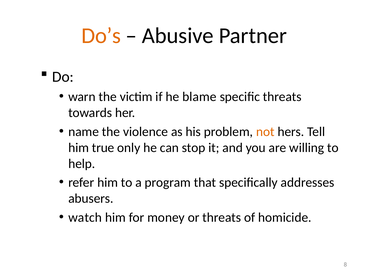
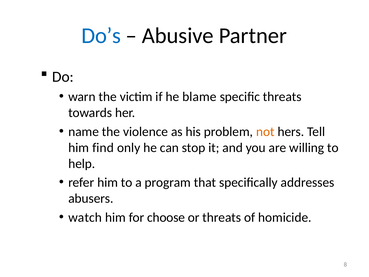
Do’s colour: orange -> blue
true: true -> find
money: money -> choose
